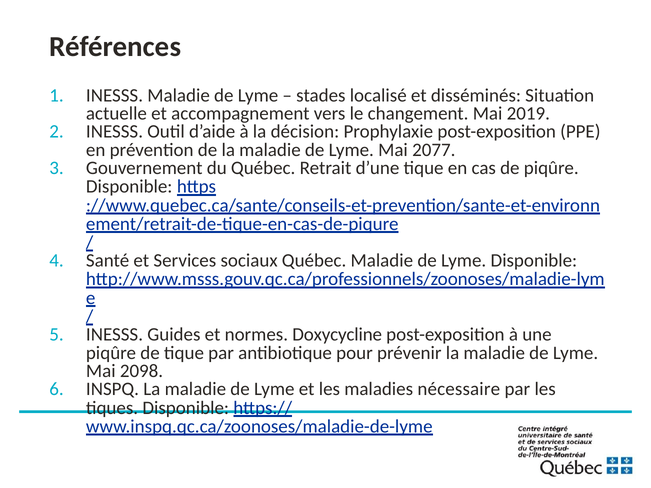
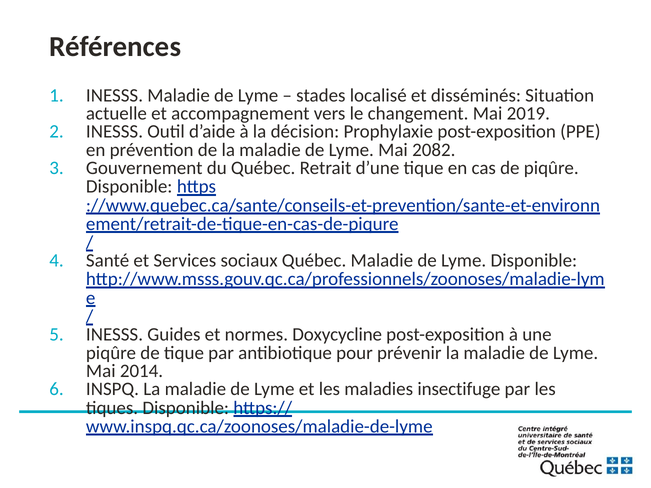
2077: 2077 -> 2082
2098: 2098 -> 2014
nécessaire: nécessaire -> insectifuge
